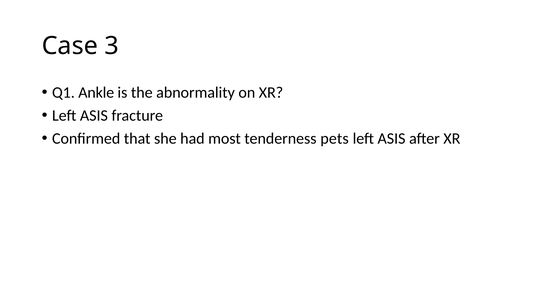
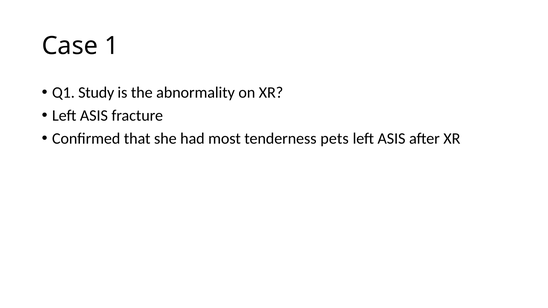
3: 3 -> 1
Ankle: Ankle -> Study
